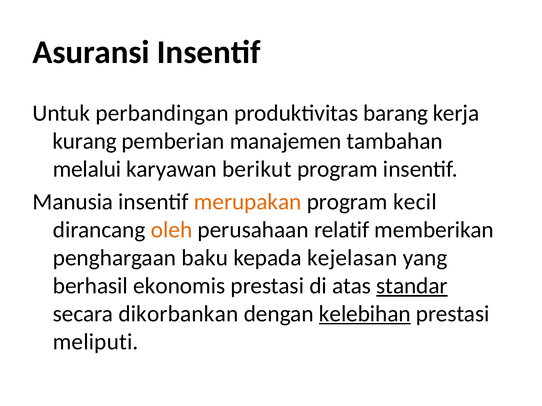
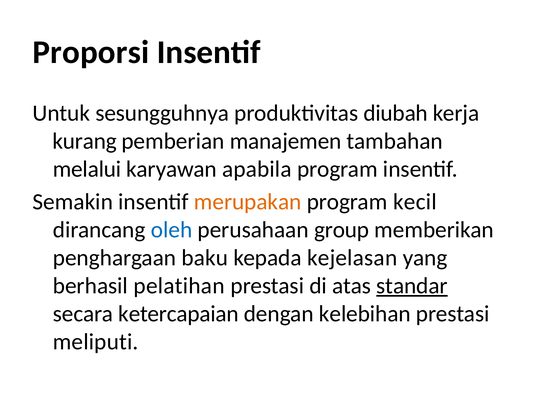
Asuransi: Asuransi -> Proporsi
perbandingan: perbandingan -> sesungguhnya
barang: barang -> diubah
berikut: berikut -> apabila
Manusia: Manusia -> Semakin
oleh colour: orange -> blue
relatif: relatif -> group
ekonomis: ekonomis -> pelatihan
dikorbankan: dikorbankan -> ketercapaian
kelebihan underline: present -> none
